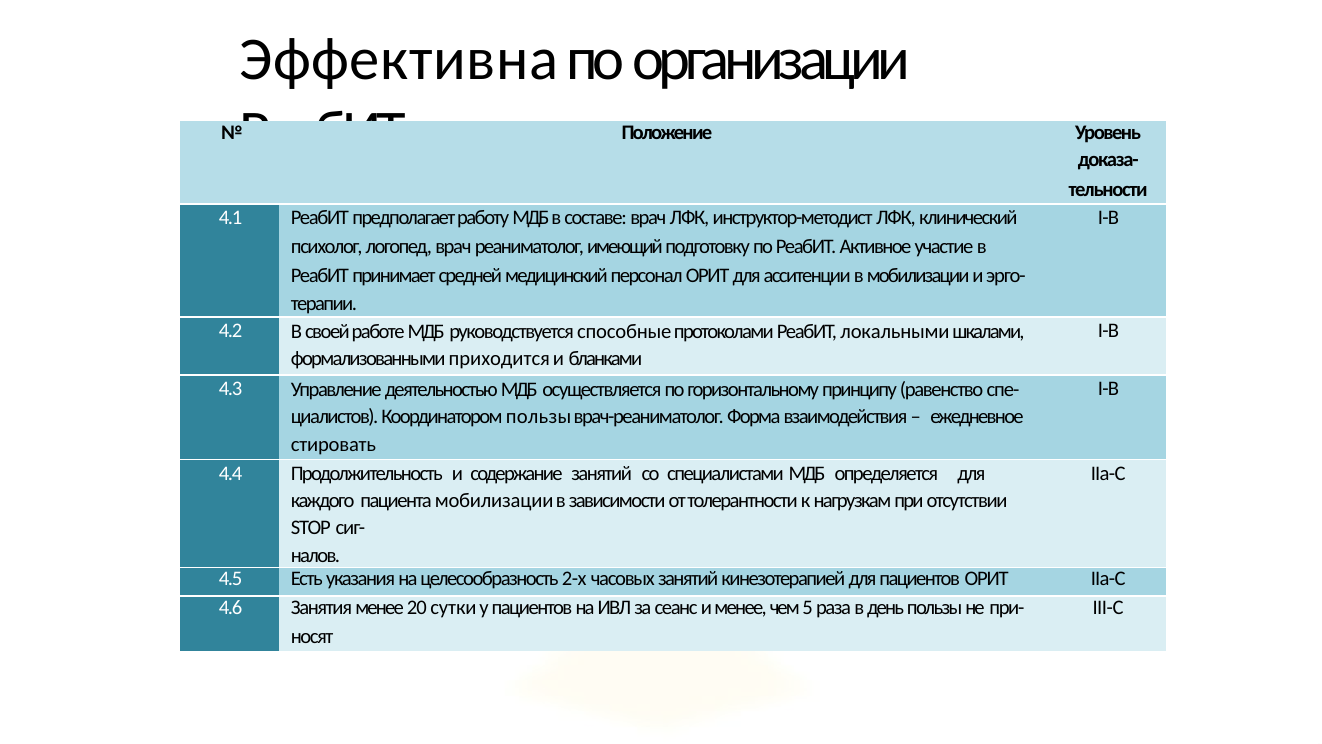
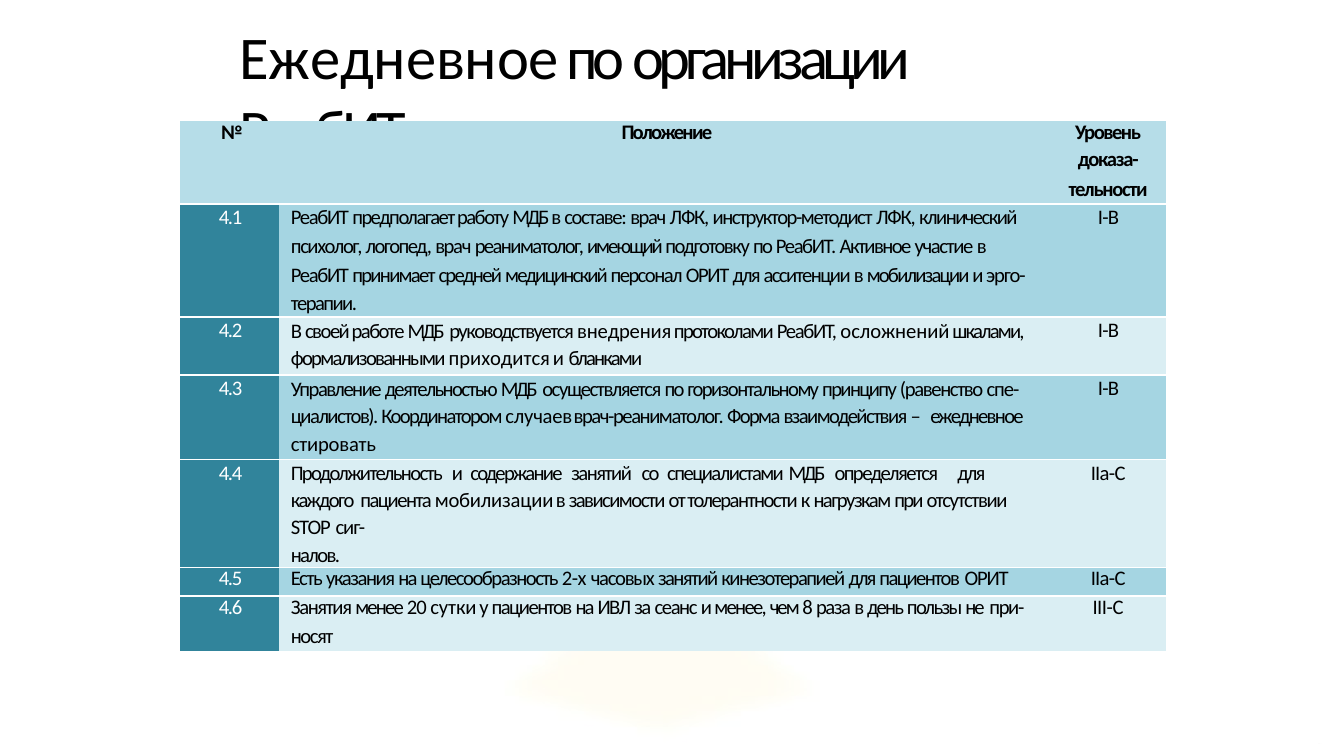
Эффективна at (399, 60): Эффективна -> Ежедневное
способные: способные -> внедрения
локальными: локальными -> осложнений
Координатором пользы: пользы -> случаев
5: 5 -> 8
